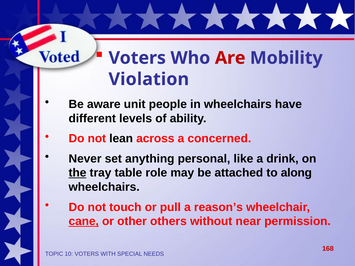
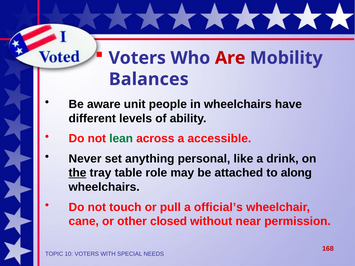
Violation: Violation -> Balances
lean colour: black -> green
concerned: concerned -> accessible
reason’s: reason’s -> official’s
cane underline: present -> none
others: others -> closed
